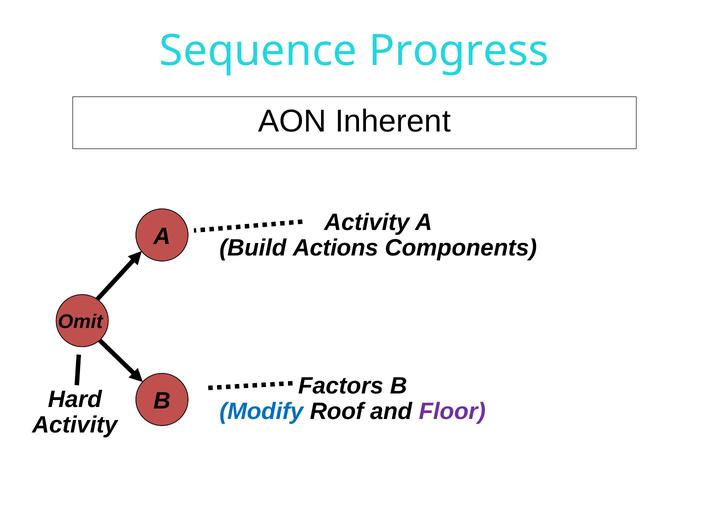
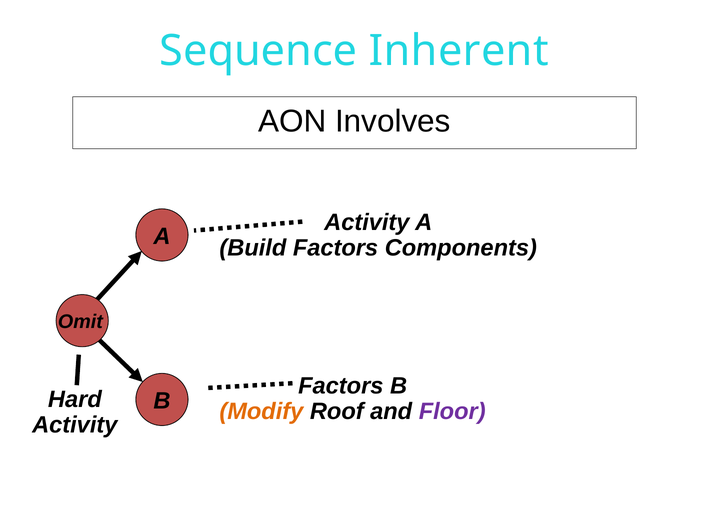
Progress: Progress -> Inherent
Inherent: Inherent -> Involves
Build Actions: Actions -> Factors
Modify colour: blue -> orange
